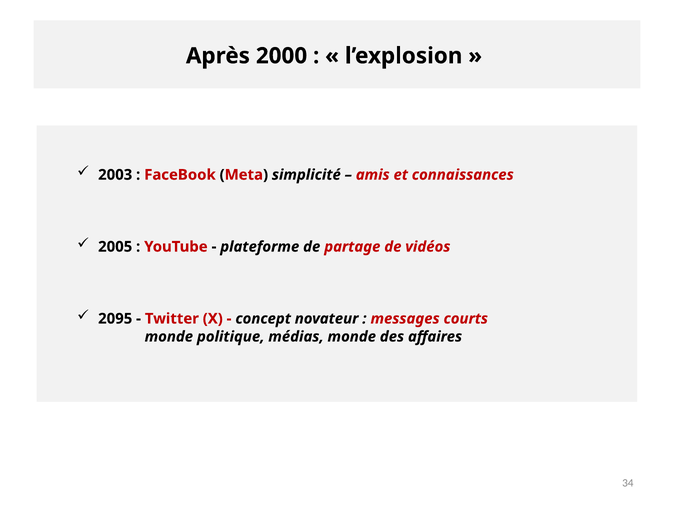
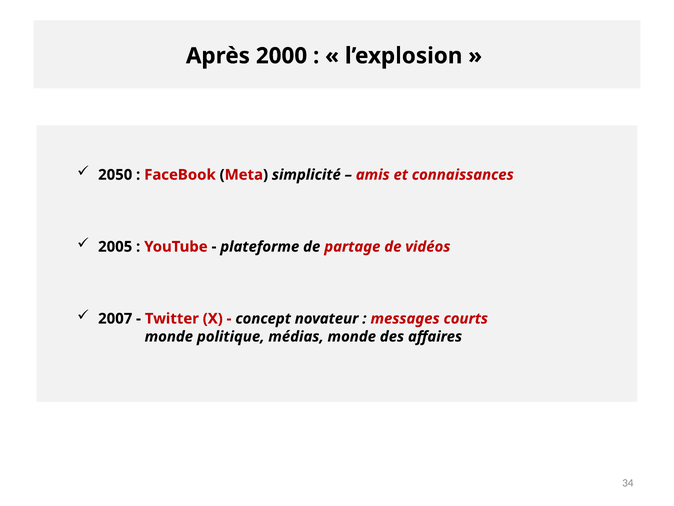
2003: 2003 -> 2050
2095: 2095 -> 2007
